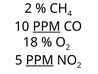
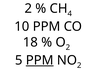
PPM at (47, 26) underline: present -> none
